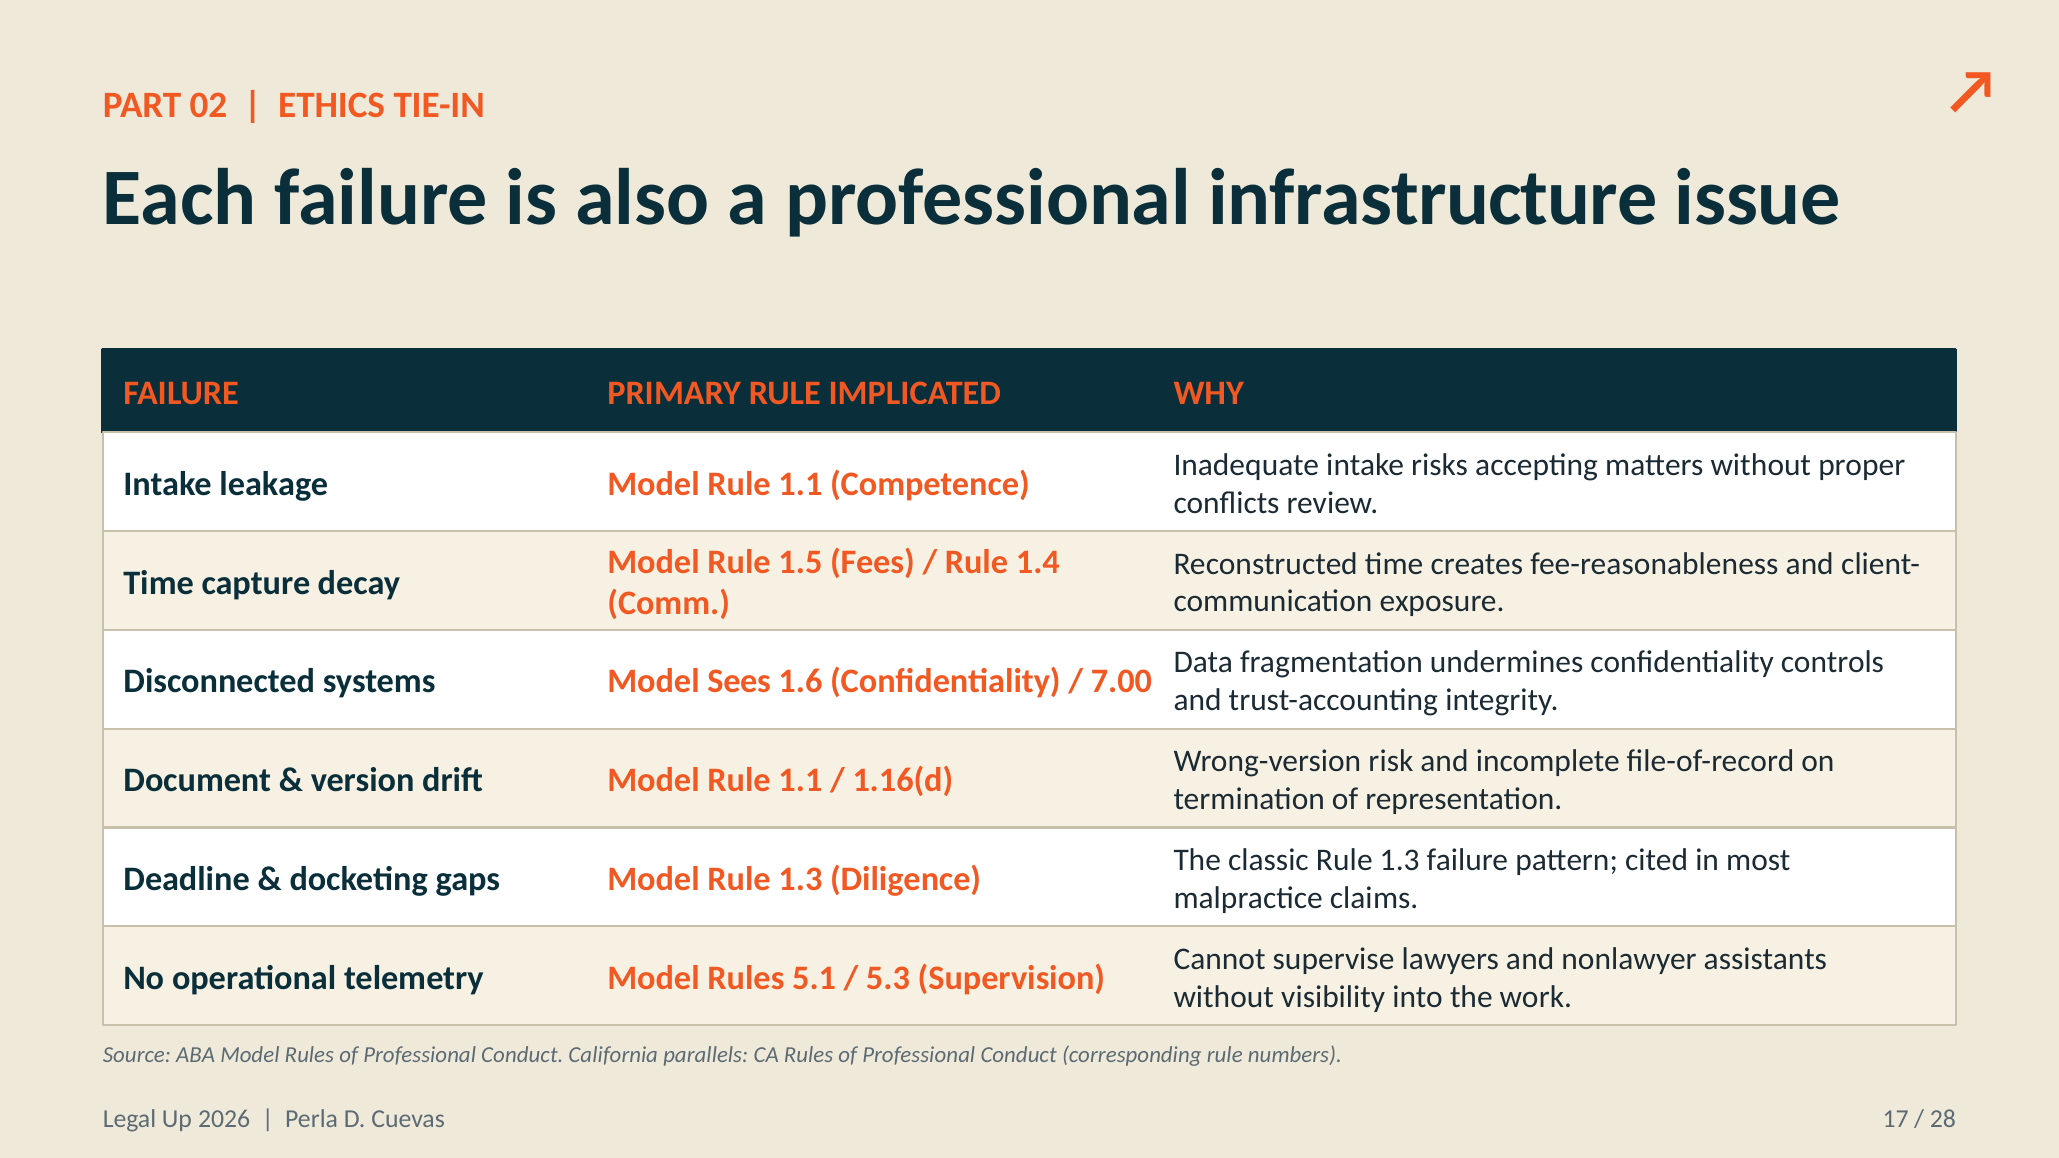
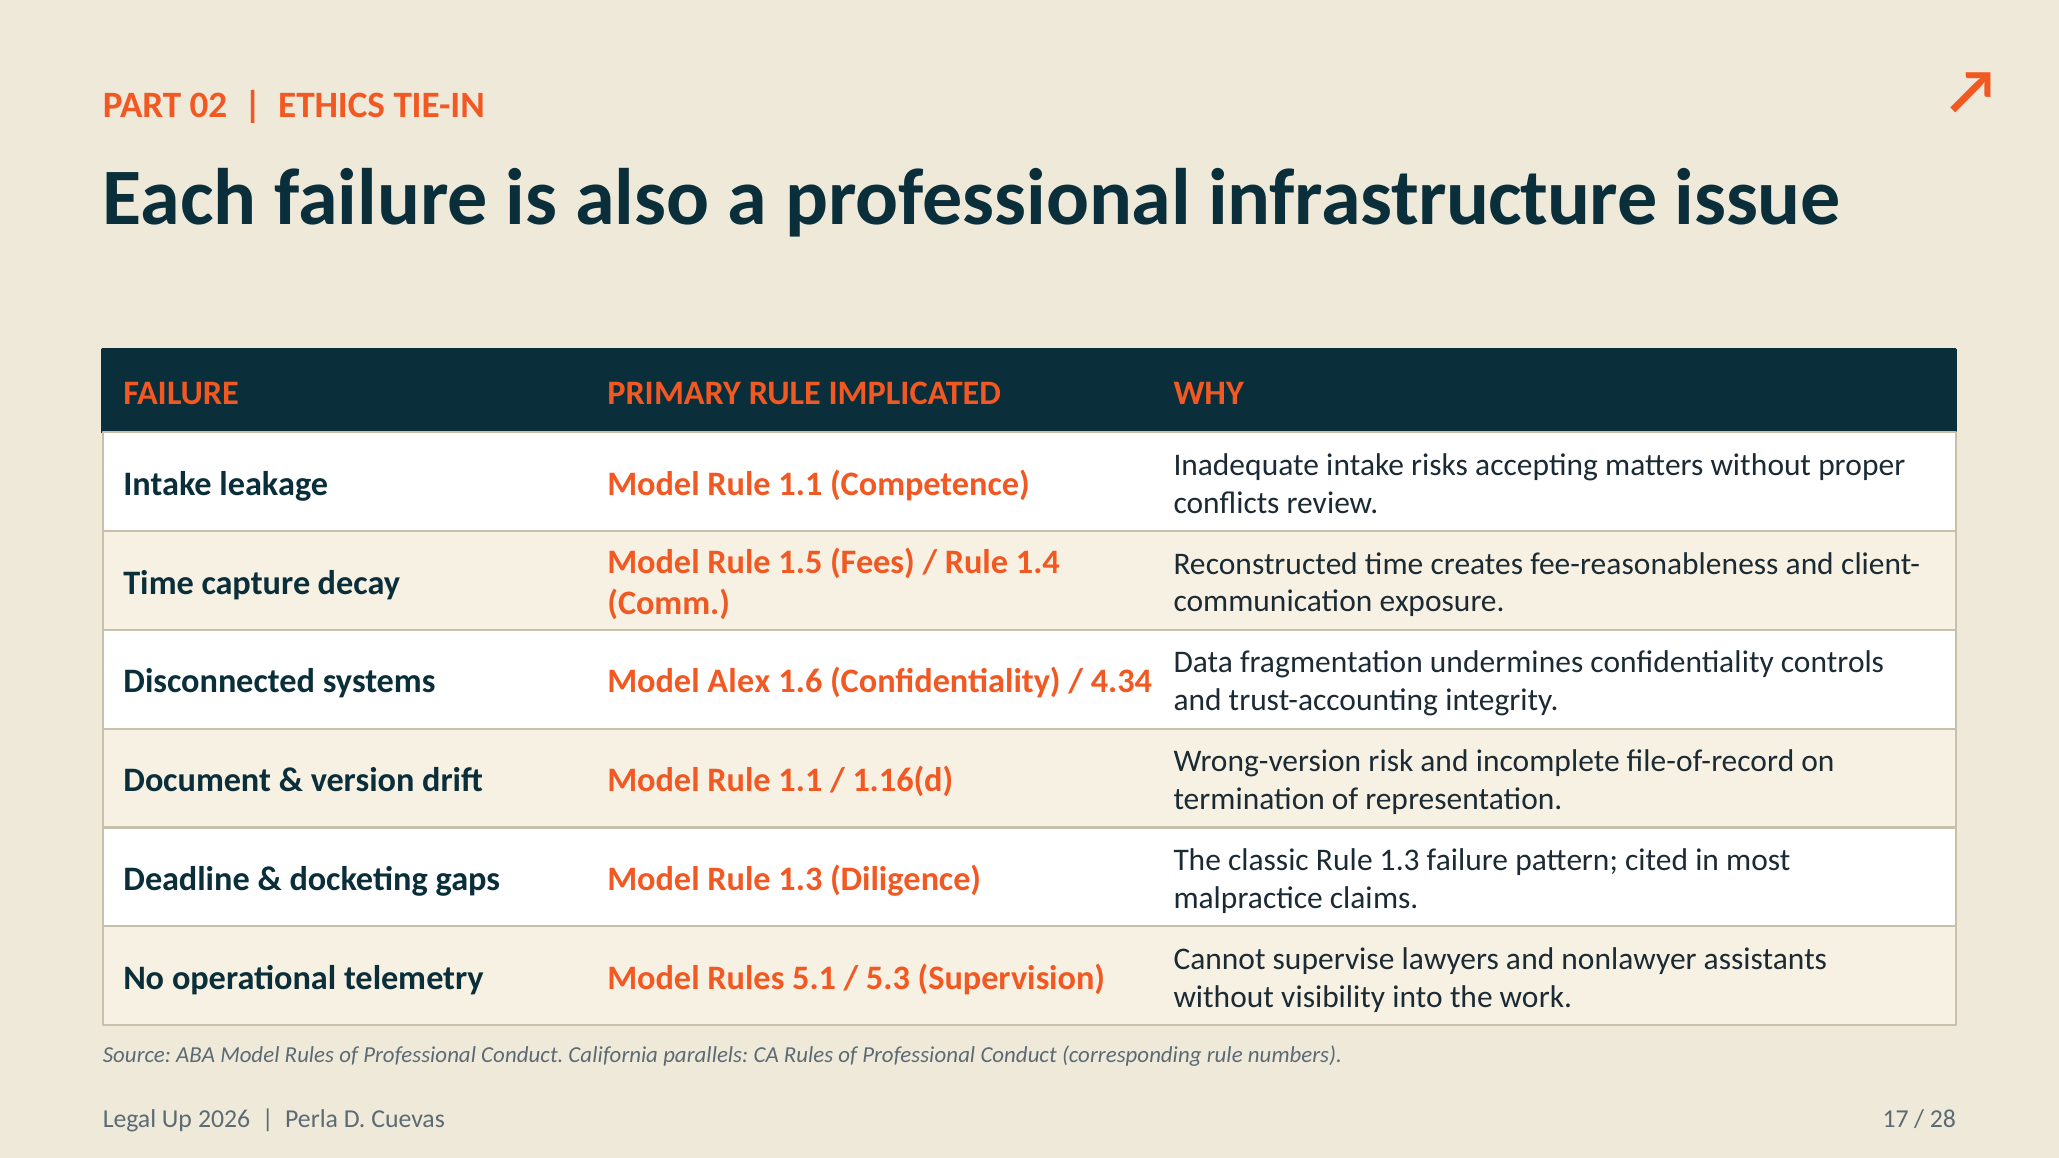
Sees: Sees -> Alex
7.00: 7.00 -> 4.34
